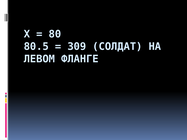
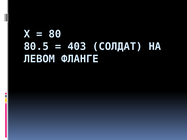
309: 309 -> 403
